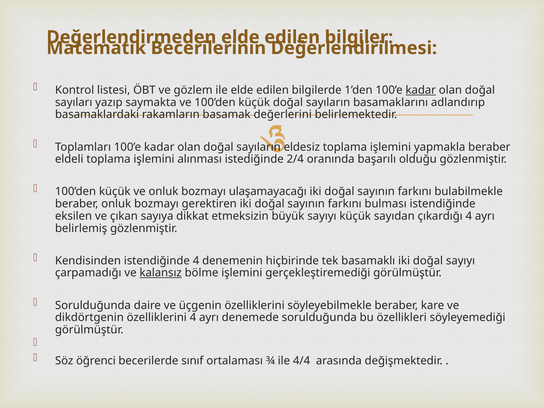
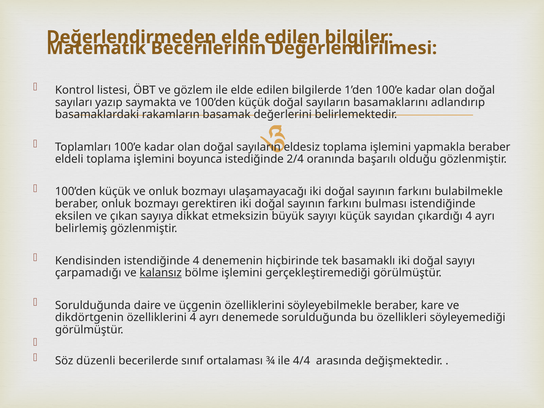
kadar at (421, 90) underline: present -> none
alınması: alınması -> boyunca
öğrenci: öğrenci -> düzenli
